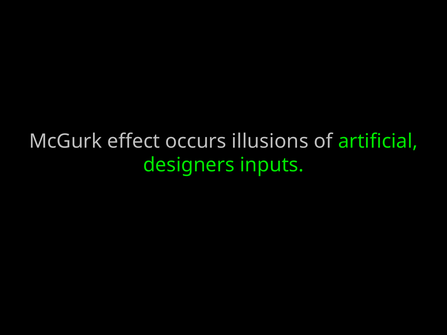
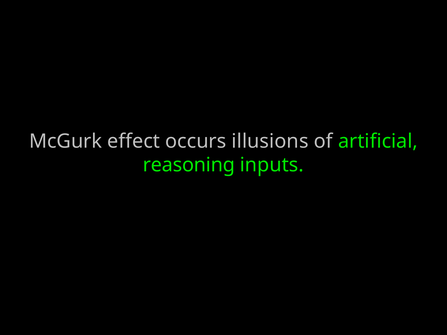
designers: designers -> reasoning
